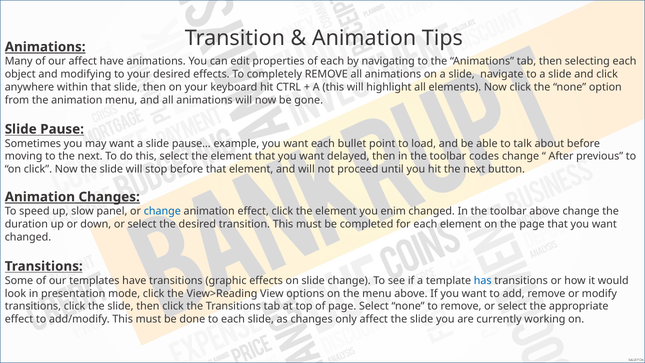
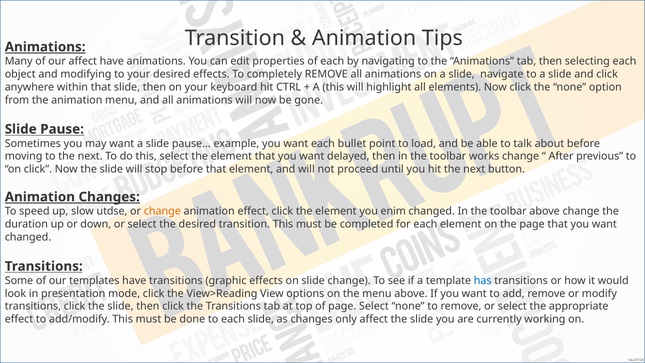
codes: codes -> works
panel: panel -> utdse
change at (162, 211) colour: blue -> orange
